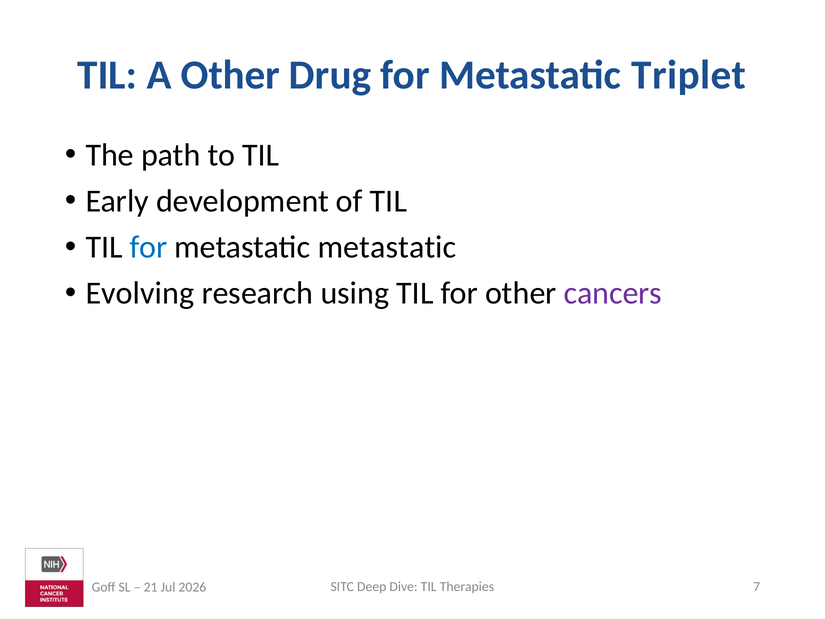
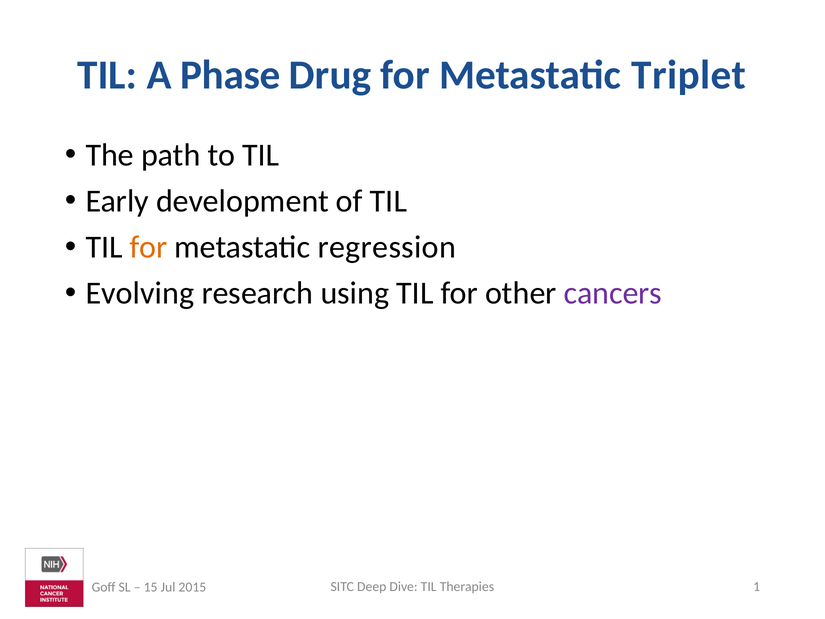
A Other: Other -> Phase
for at (149, 247) colour: blue -> orange
metastatic metastatic: metastatic -> regression
7: 7 -> 1
21: 21 -> 15
2026: 2026 -> 2015
